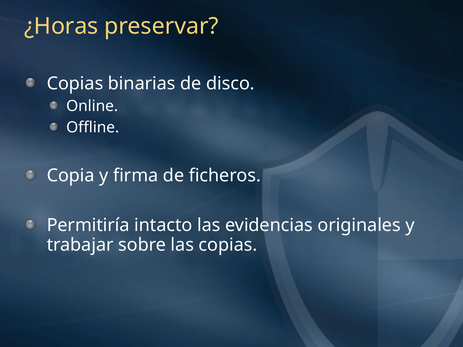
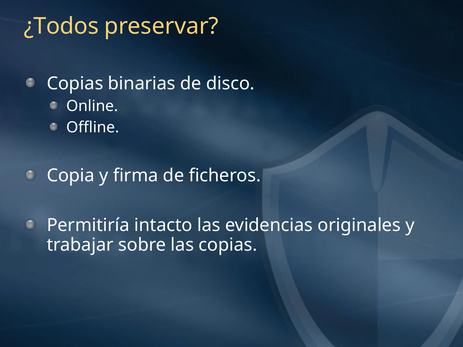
¿Horas: ¿Horas -> ¿Todos
